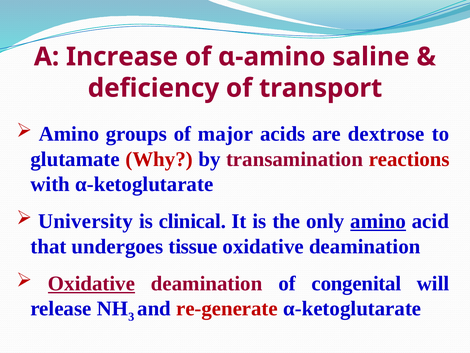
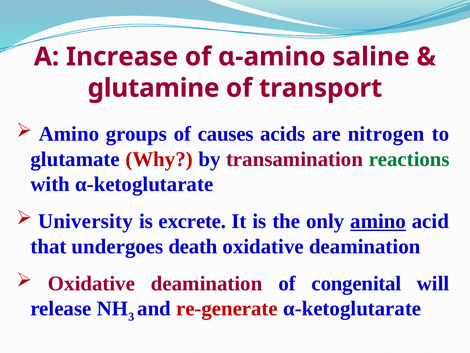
deficiency: deficiency -> glutamine
major: major -> causes
dextrose: dextrose -> nitrogen
reactions colour: red -> green
clinical: clinical -> excrete
tissue: tissue -> death
Oxidative at (91, 283) underline: present -> none
